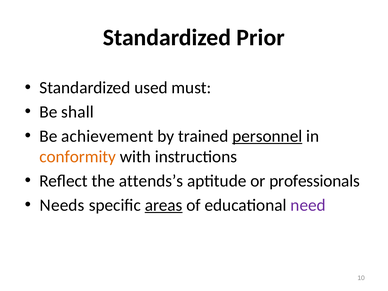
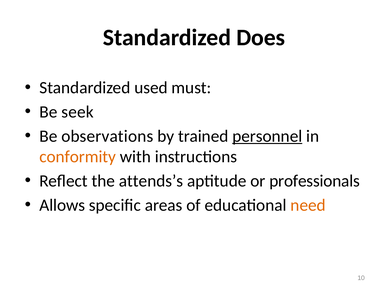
Prior: Prior -> Does
shall: shall -> seek
achievement: achievement -> observations
Needs: Needs -> Allows
areas underline: present -> none
need colour: purple -> orange
